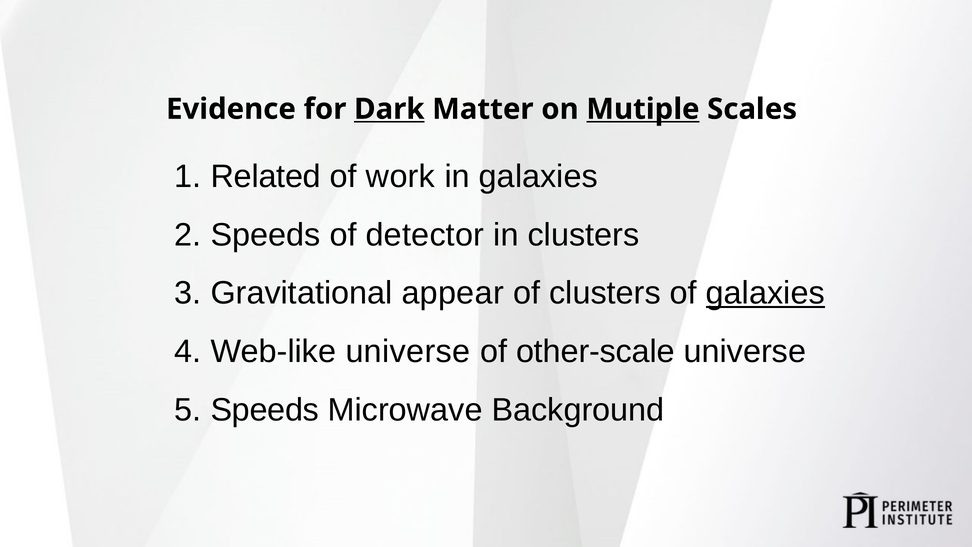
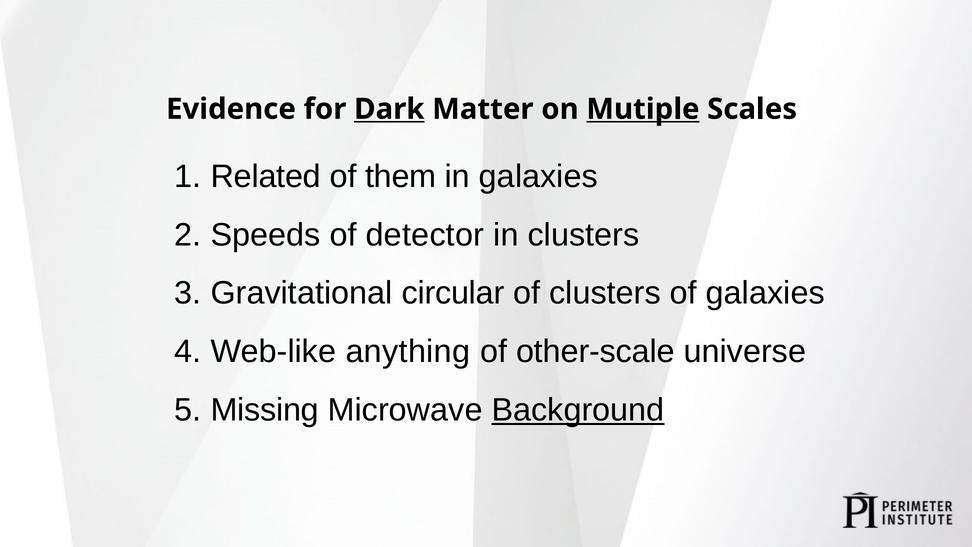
work: work -> them
appear: appear -> circular
galaxies at (765, 293) underline: present -> none
Web-like universe: universe -> anything
Speeds at (265, 410): Speeds -> Missing
Background underline: none -> present
